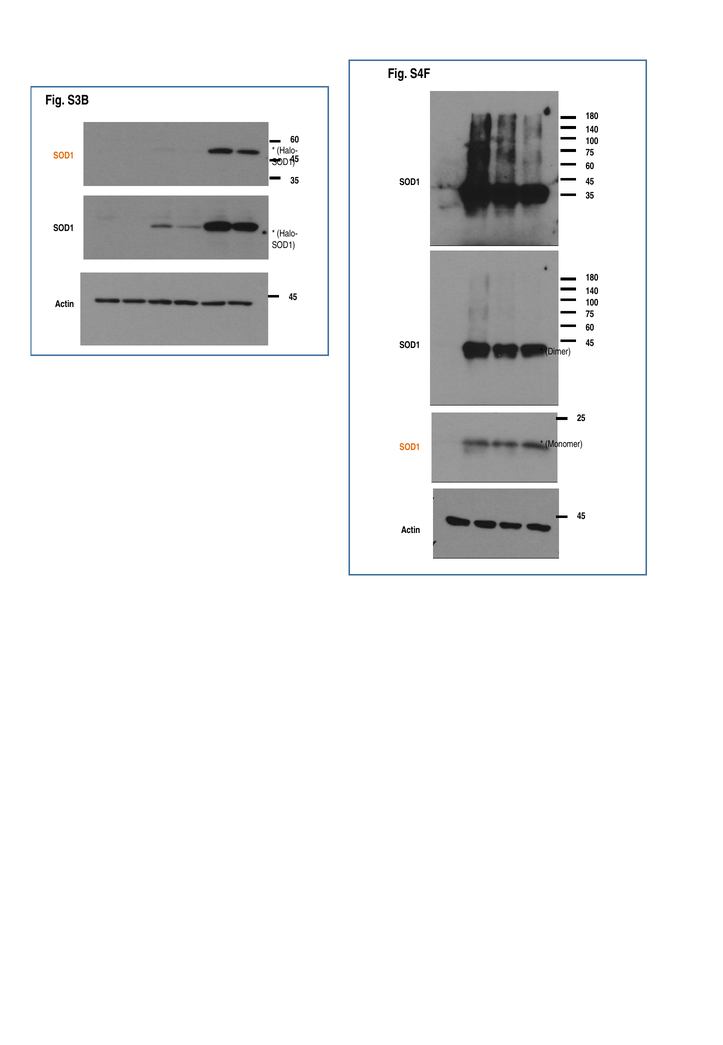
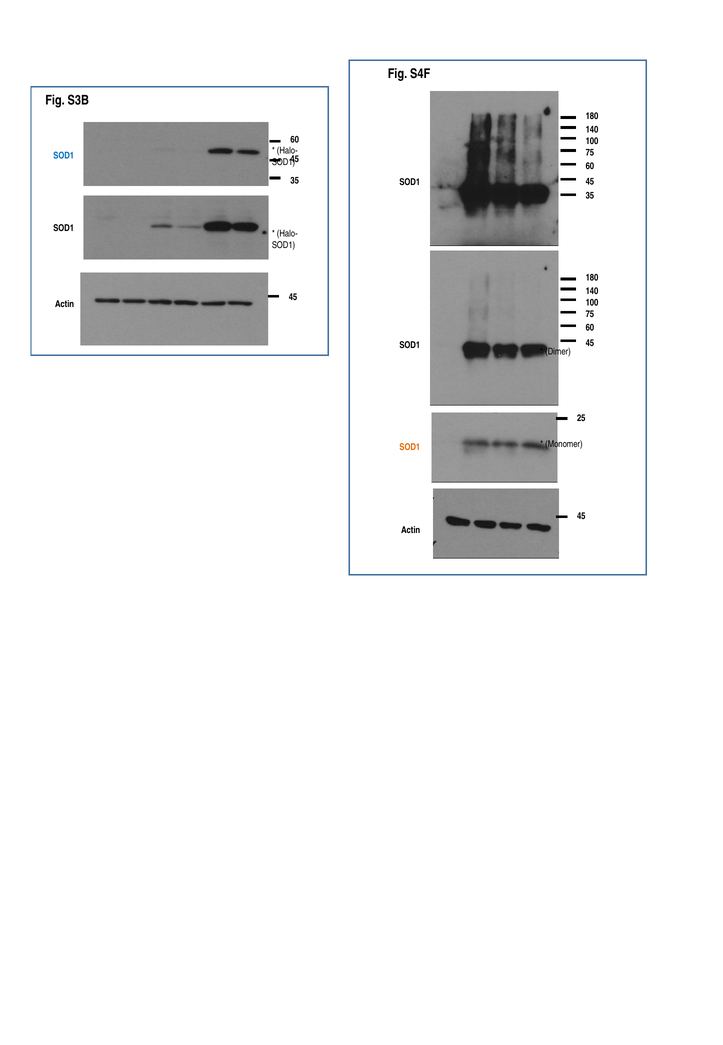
SOD1 at (64, 156) colour: orange -> blue
